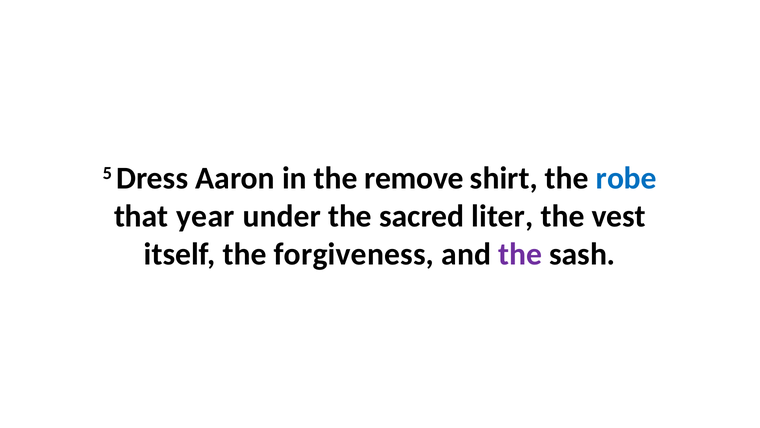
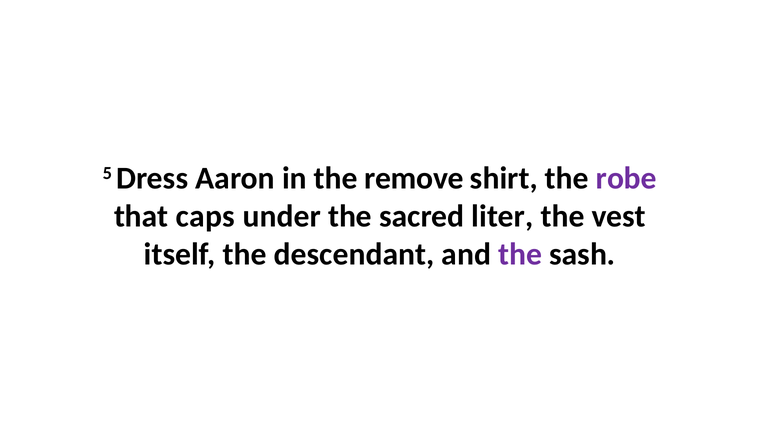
robe colour: blue -> purple
year: year -> caps
forgiveness: forgiveness -> descendant
